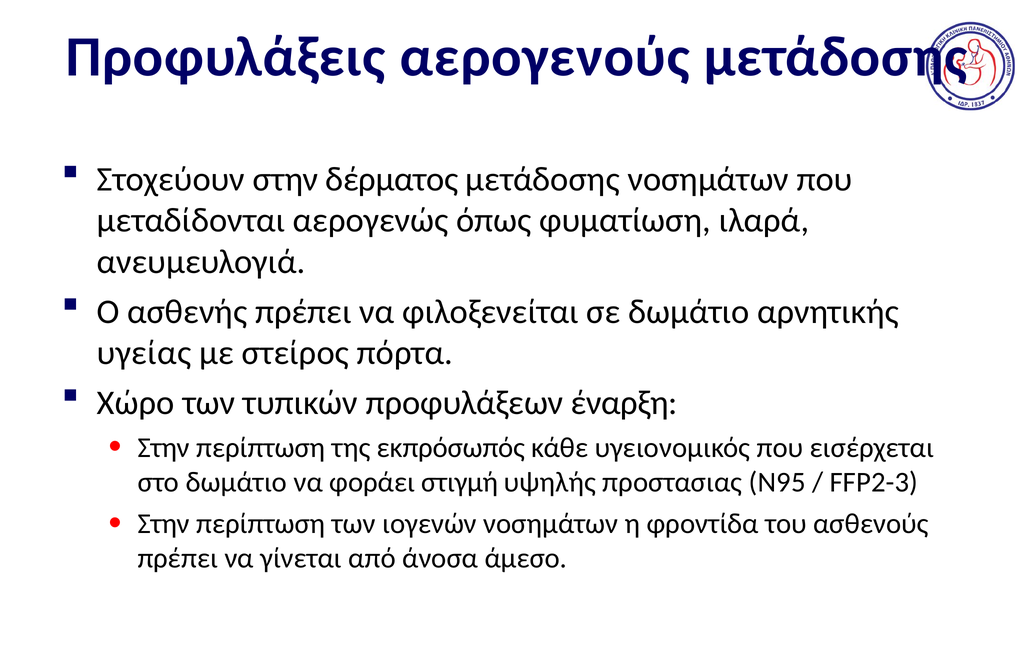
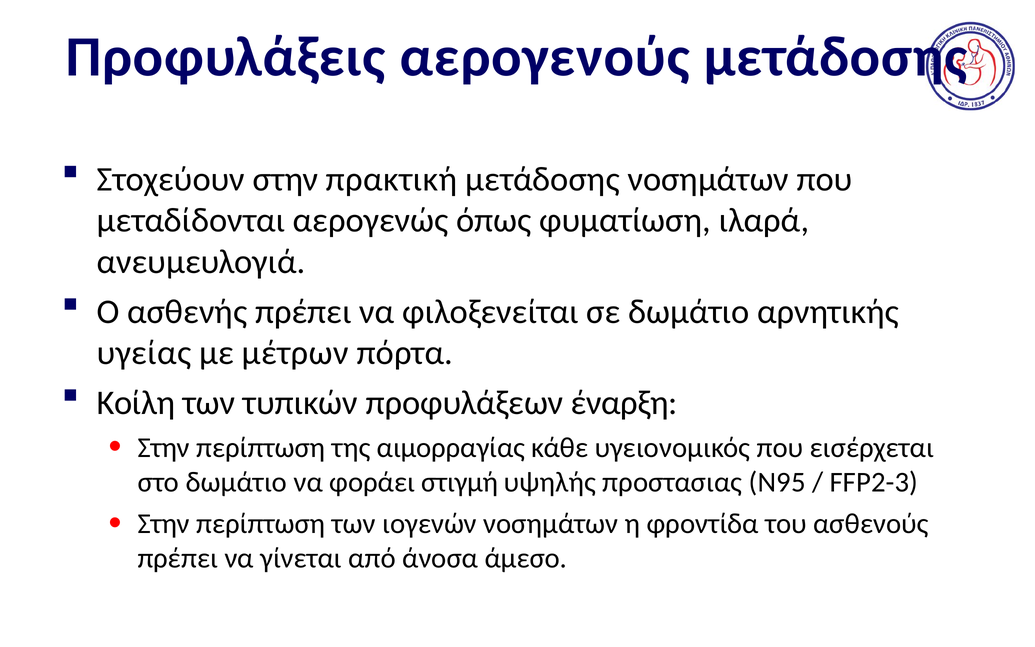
δέρματος: δέρματος -> πρακτική
στείρος: στείρος -> μέτρων
Χώρο: Χώρο -> Κοίλη
εκπρόσωπός: εκπρόσωπός -> αιμορραγίας
